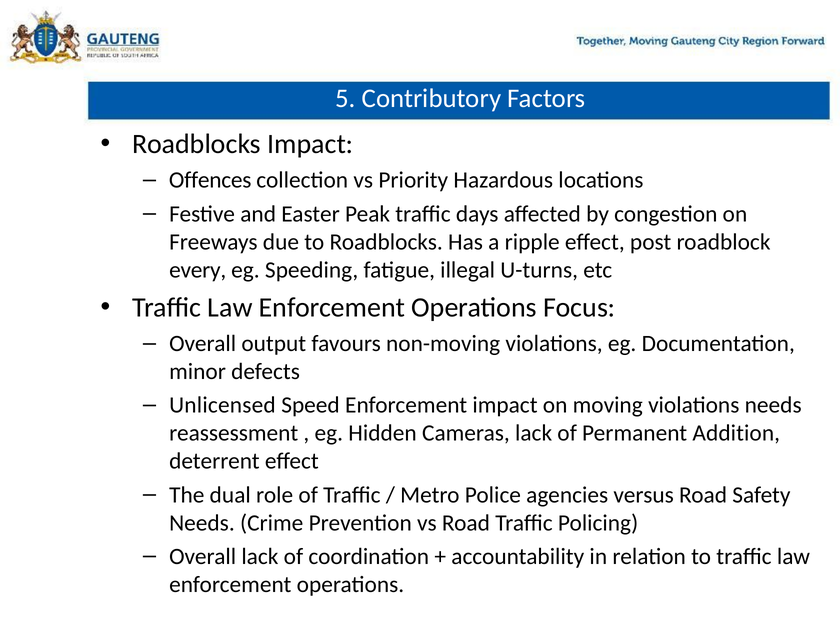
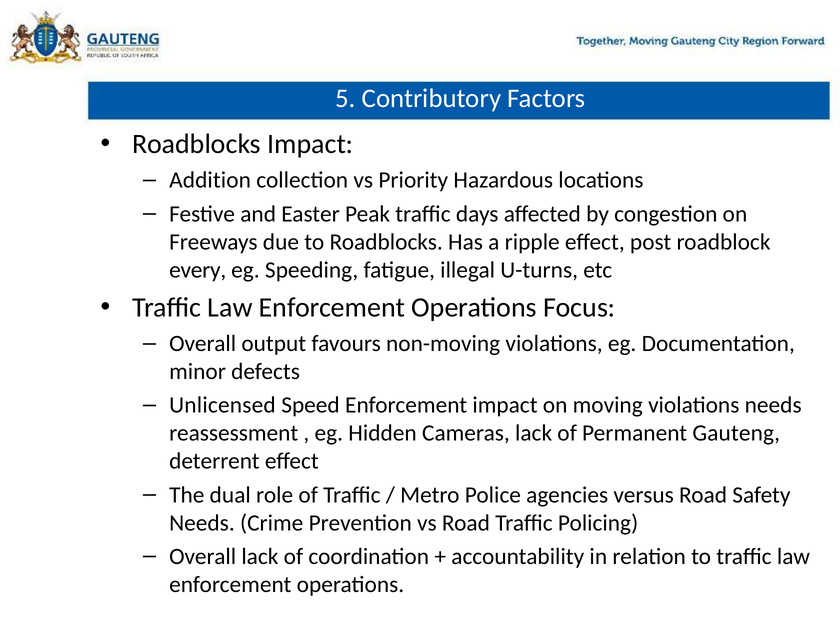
Offences: Offences -> Addition
Addition: Addition -> Gauteng
